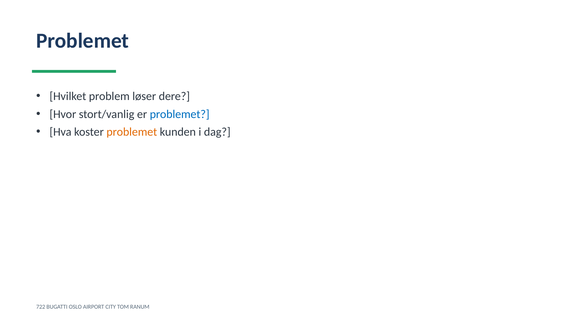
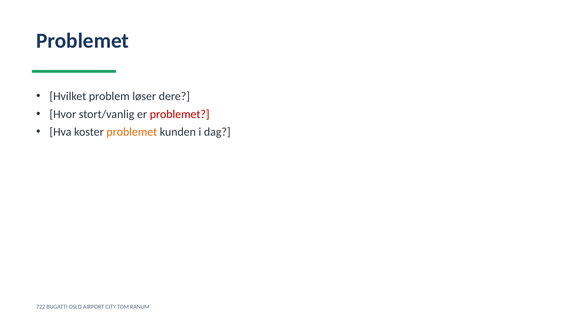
problemet at (180, 114) colour: blue -> red
